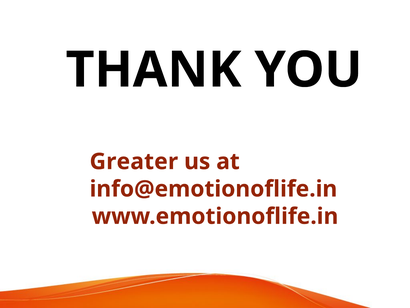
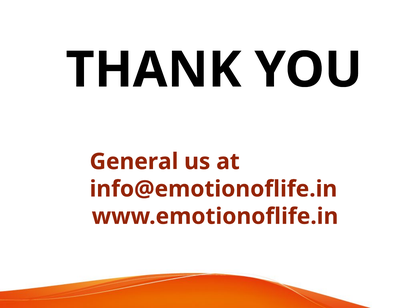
Greater: Greater -> General
